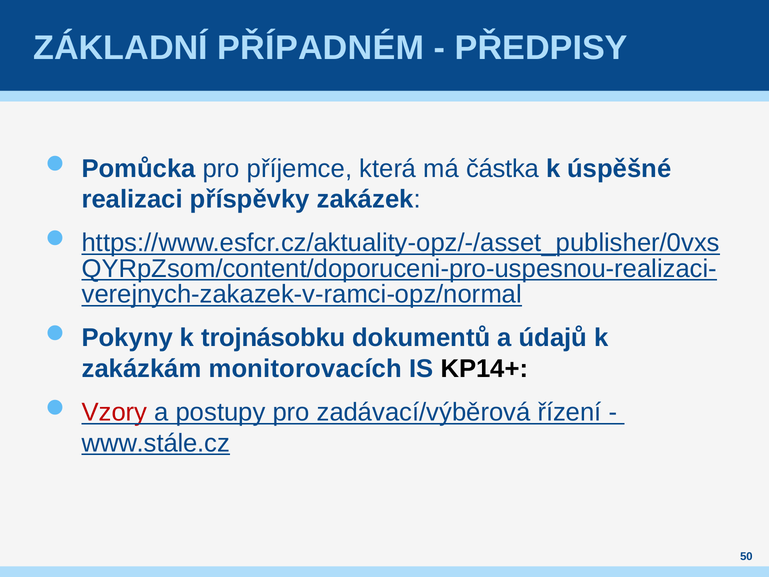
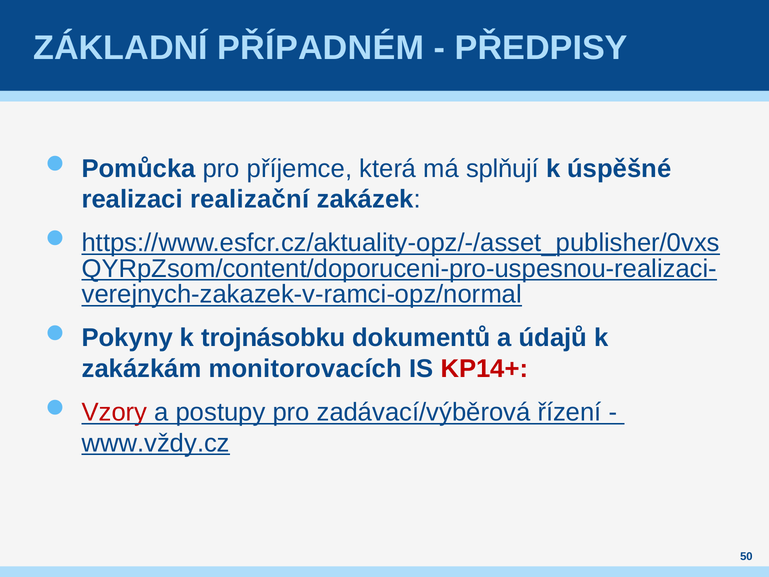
částka: částka -> splňují
příspěvky: příspěvky -> realizační
KP14+ colour: black -> red
www.stále.cz: www.stále.cz -> www.vždy.cz
